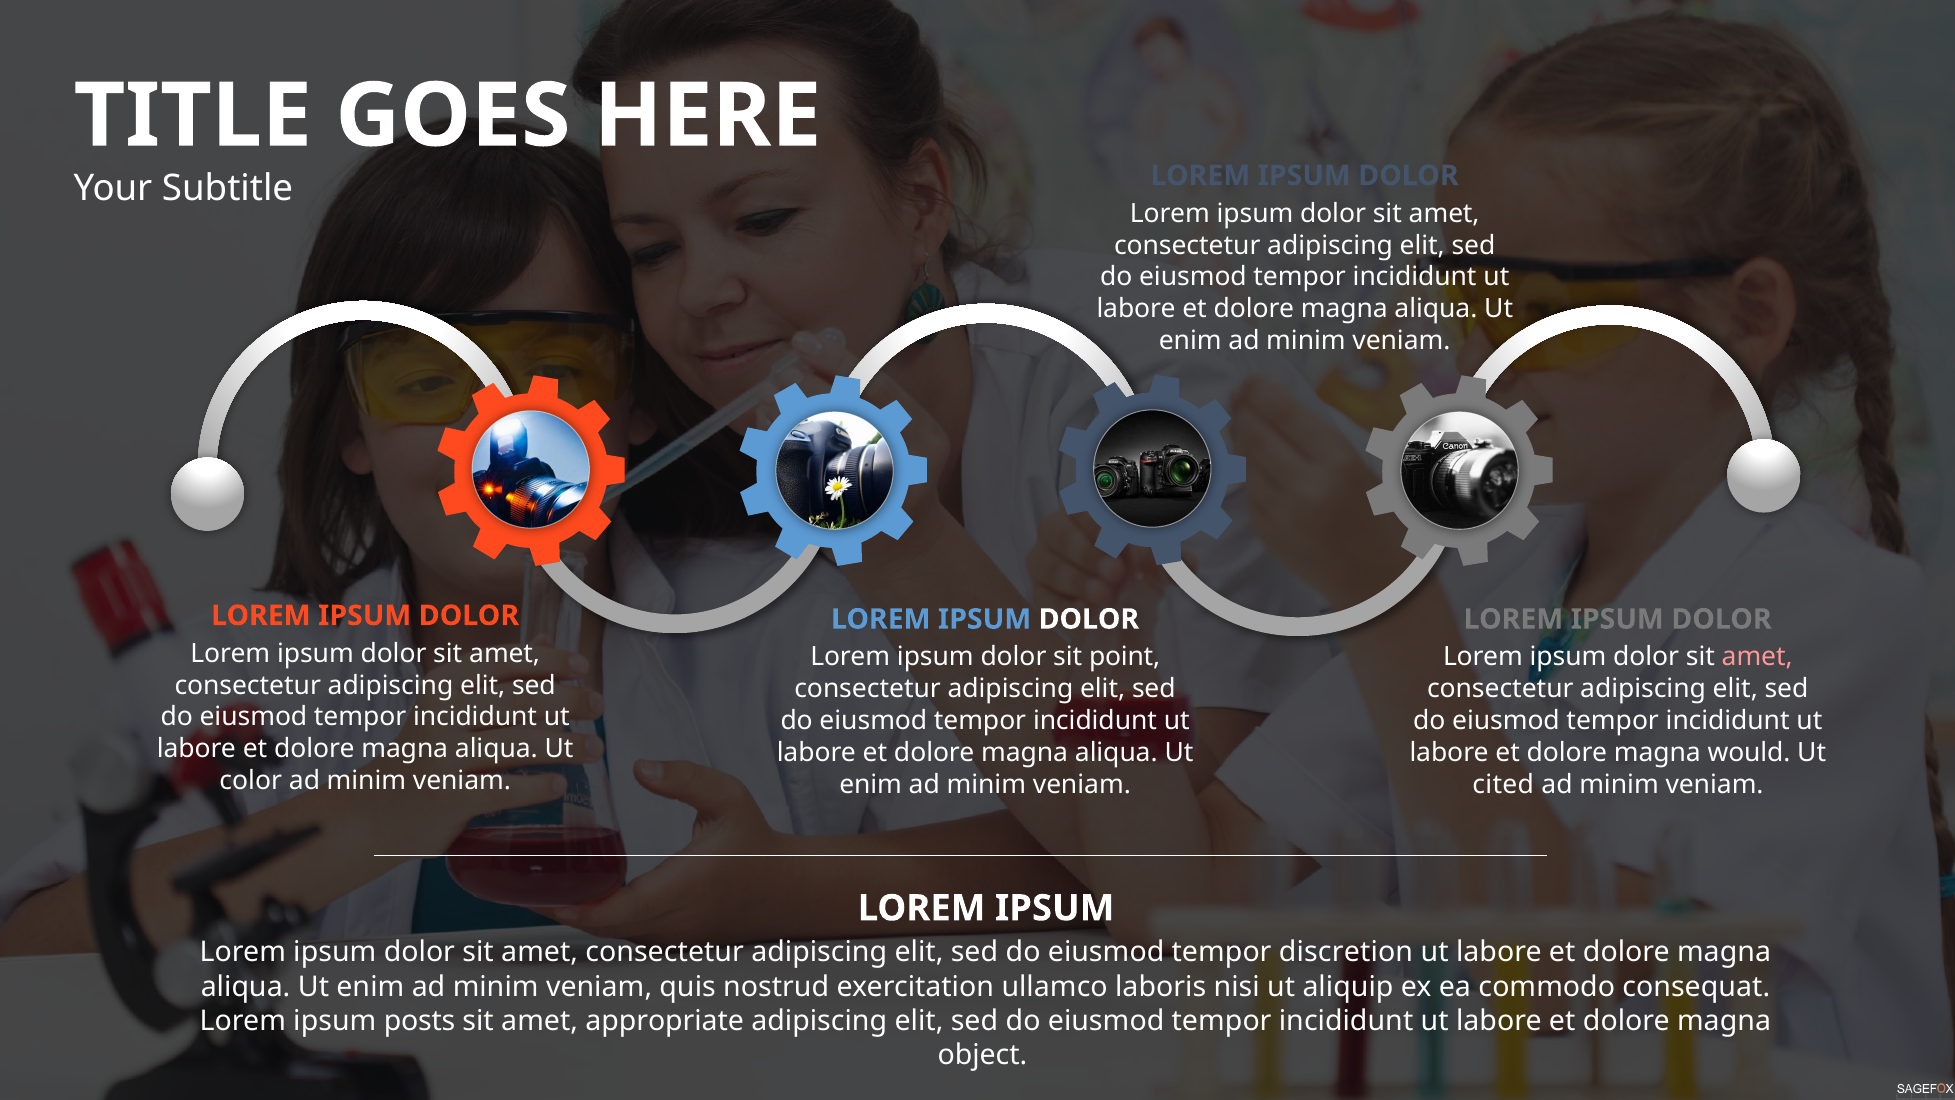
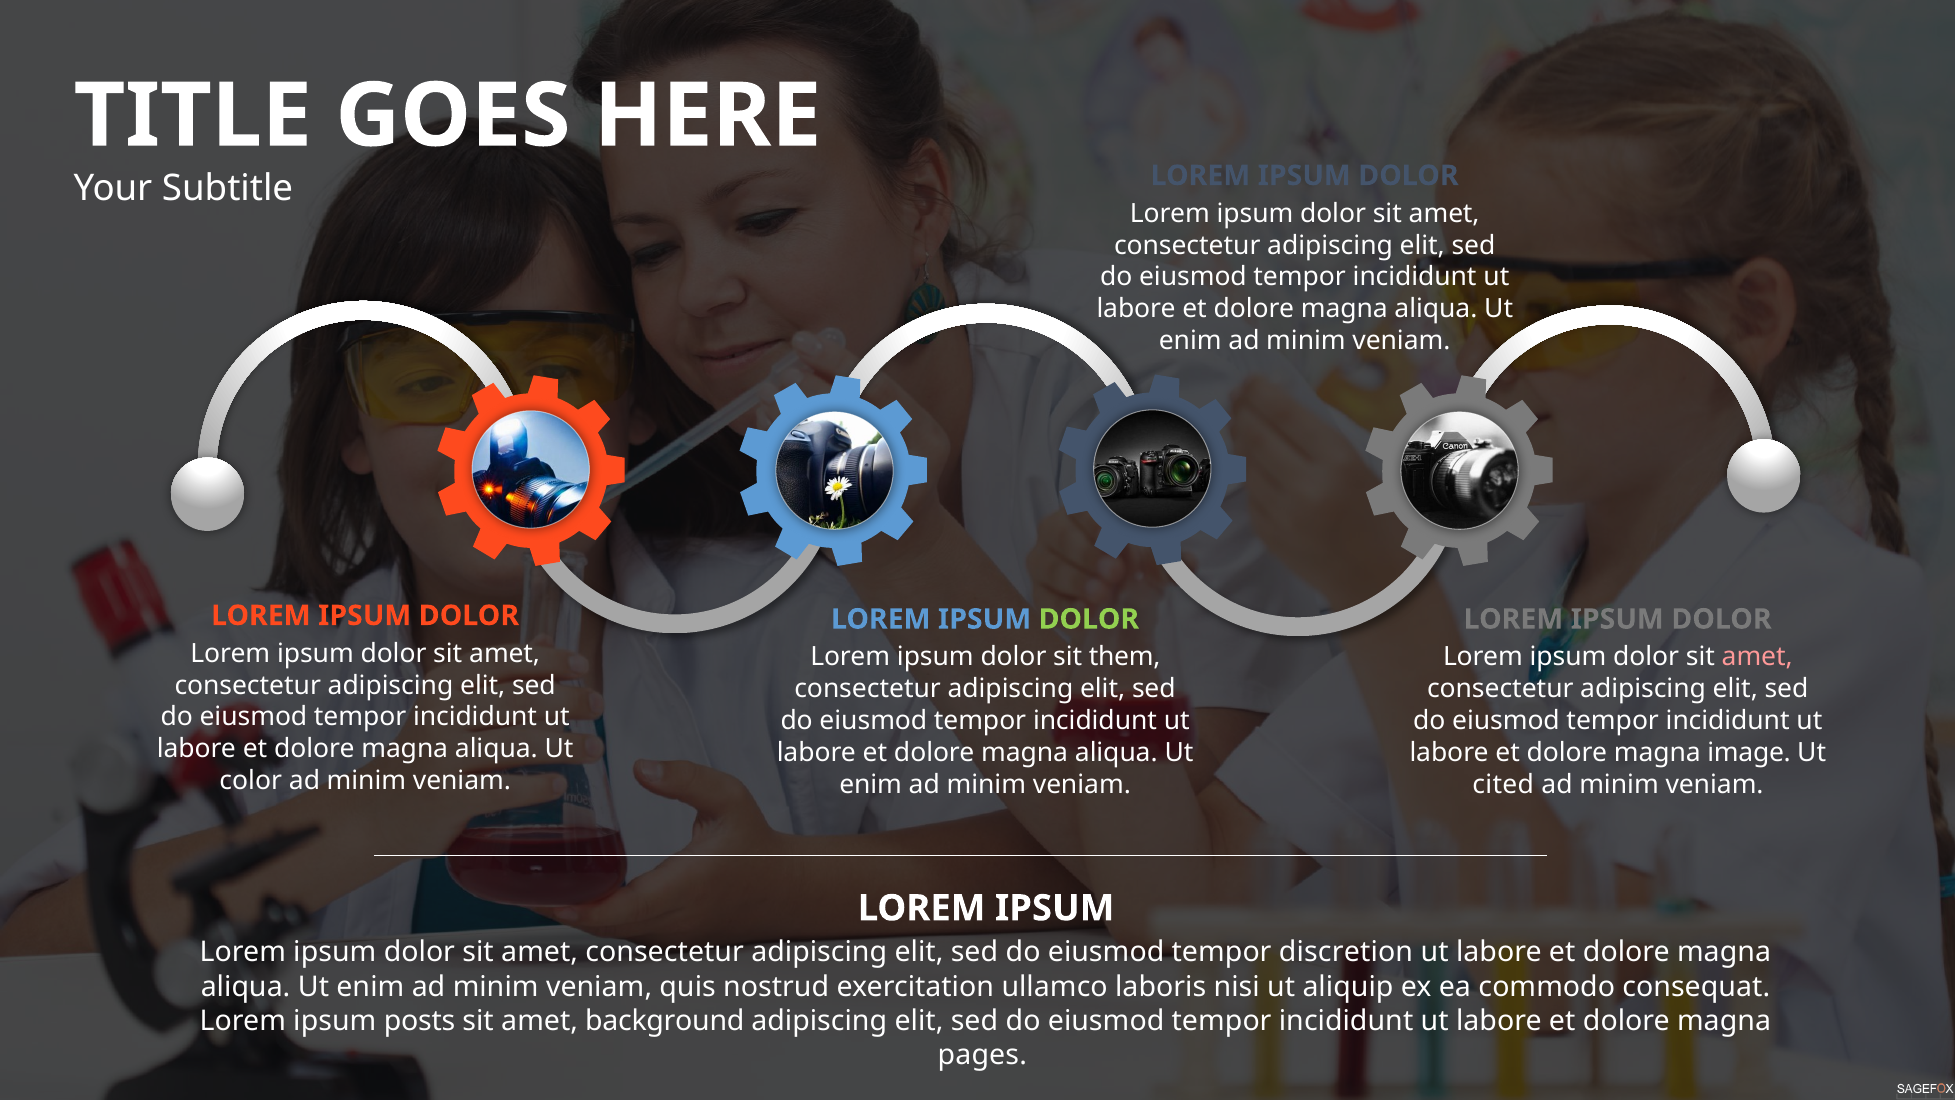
DOLOR at (1089, 619) colour: white -> light green
point: point -> them
would: would -> image
appropriate: appropriate -> background
object: object -> pages
